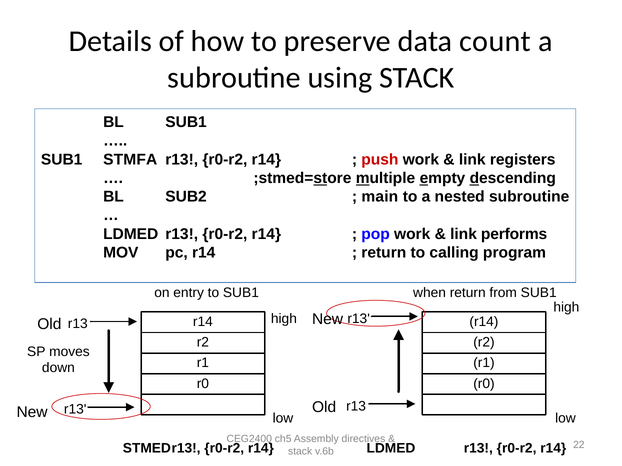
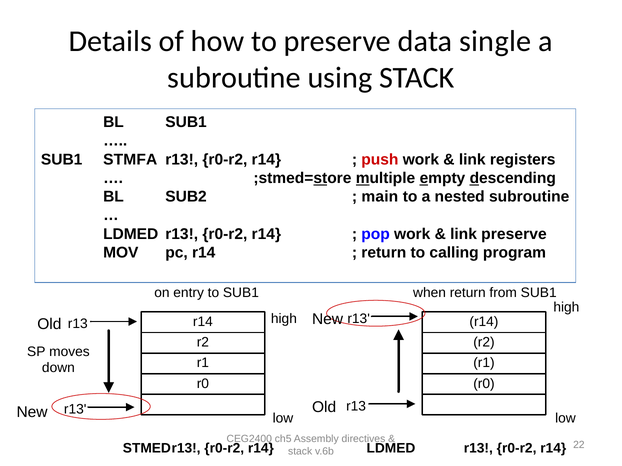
count: count -> single
link performs: performs -> preserve
